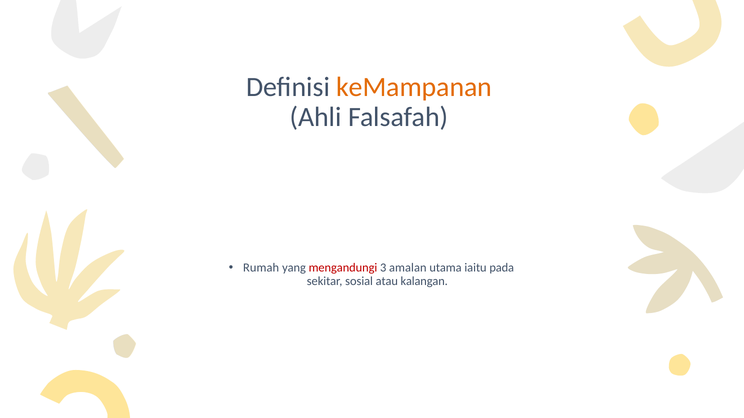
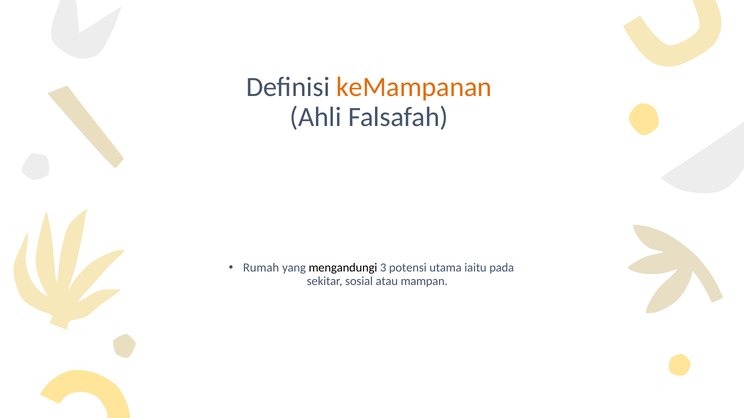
mengandungi colour: red -> black
amalan: amalan -> potensi
kalangan: kalangan -> mampan
